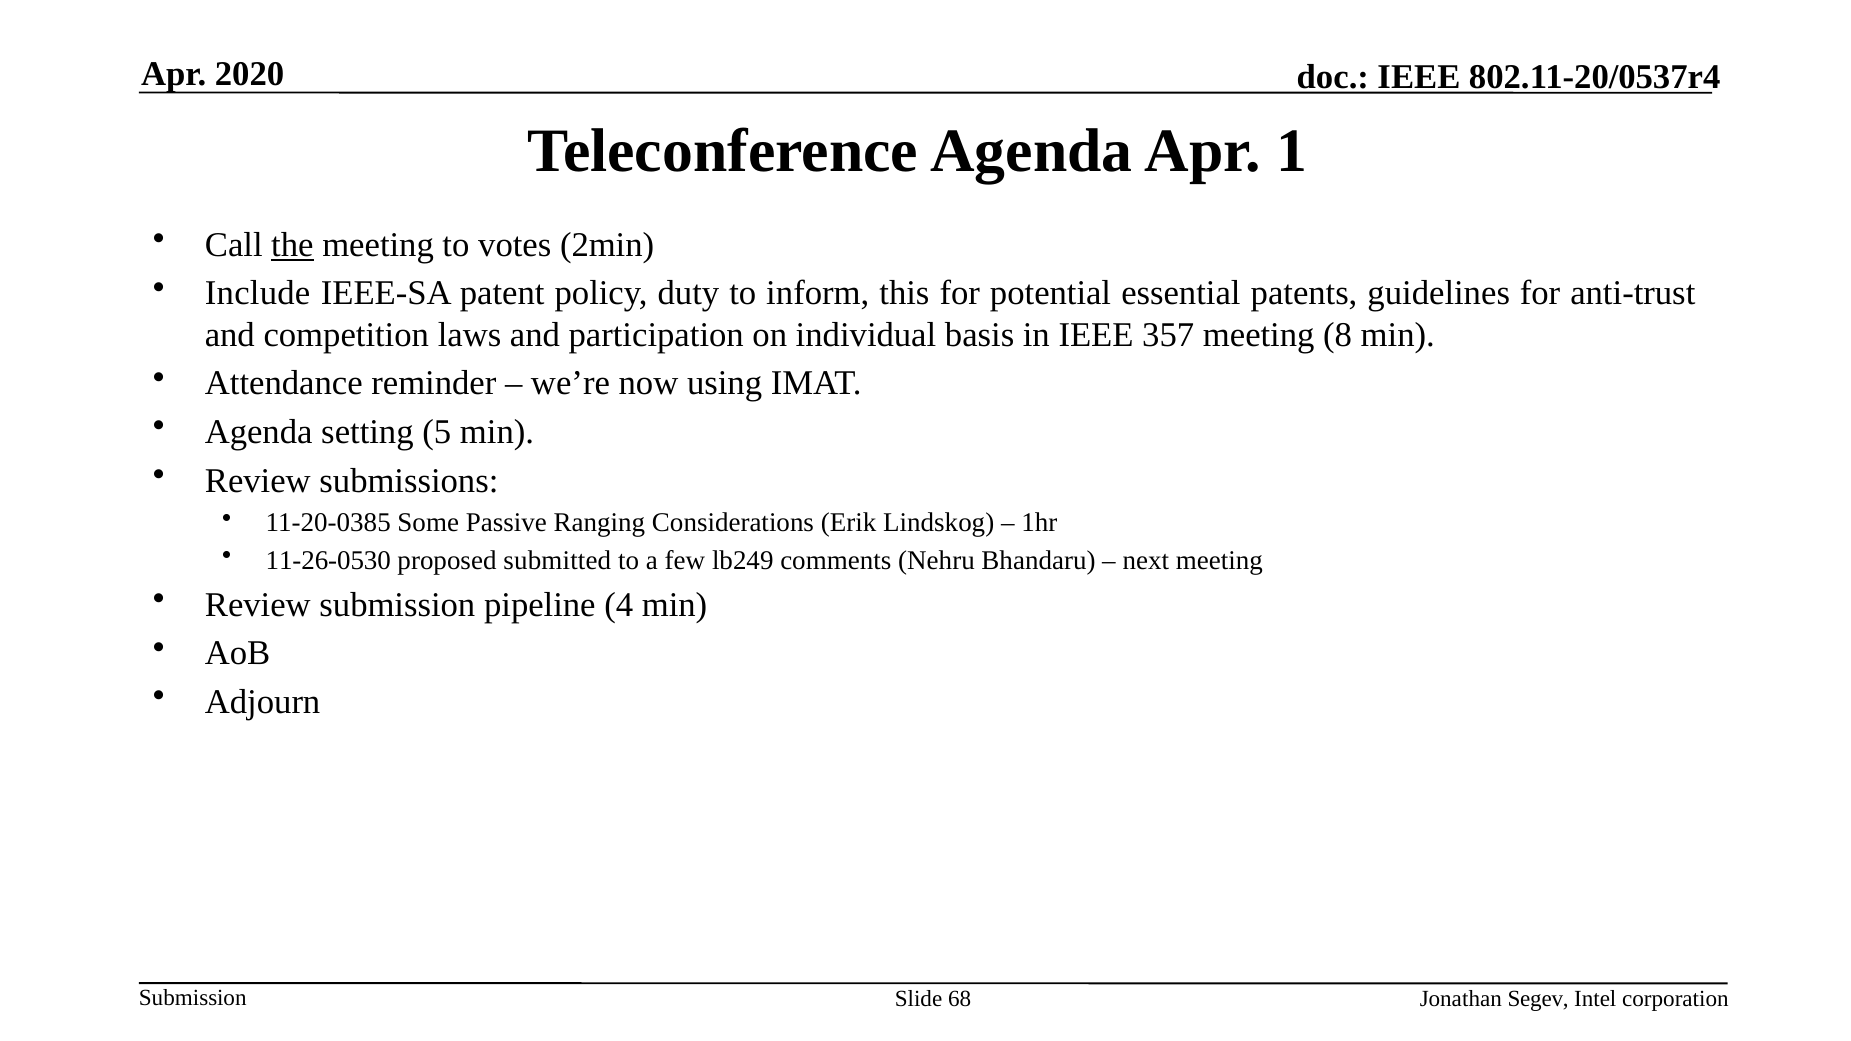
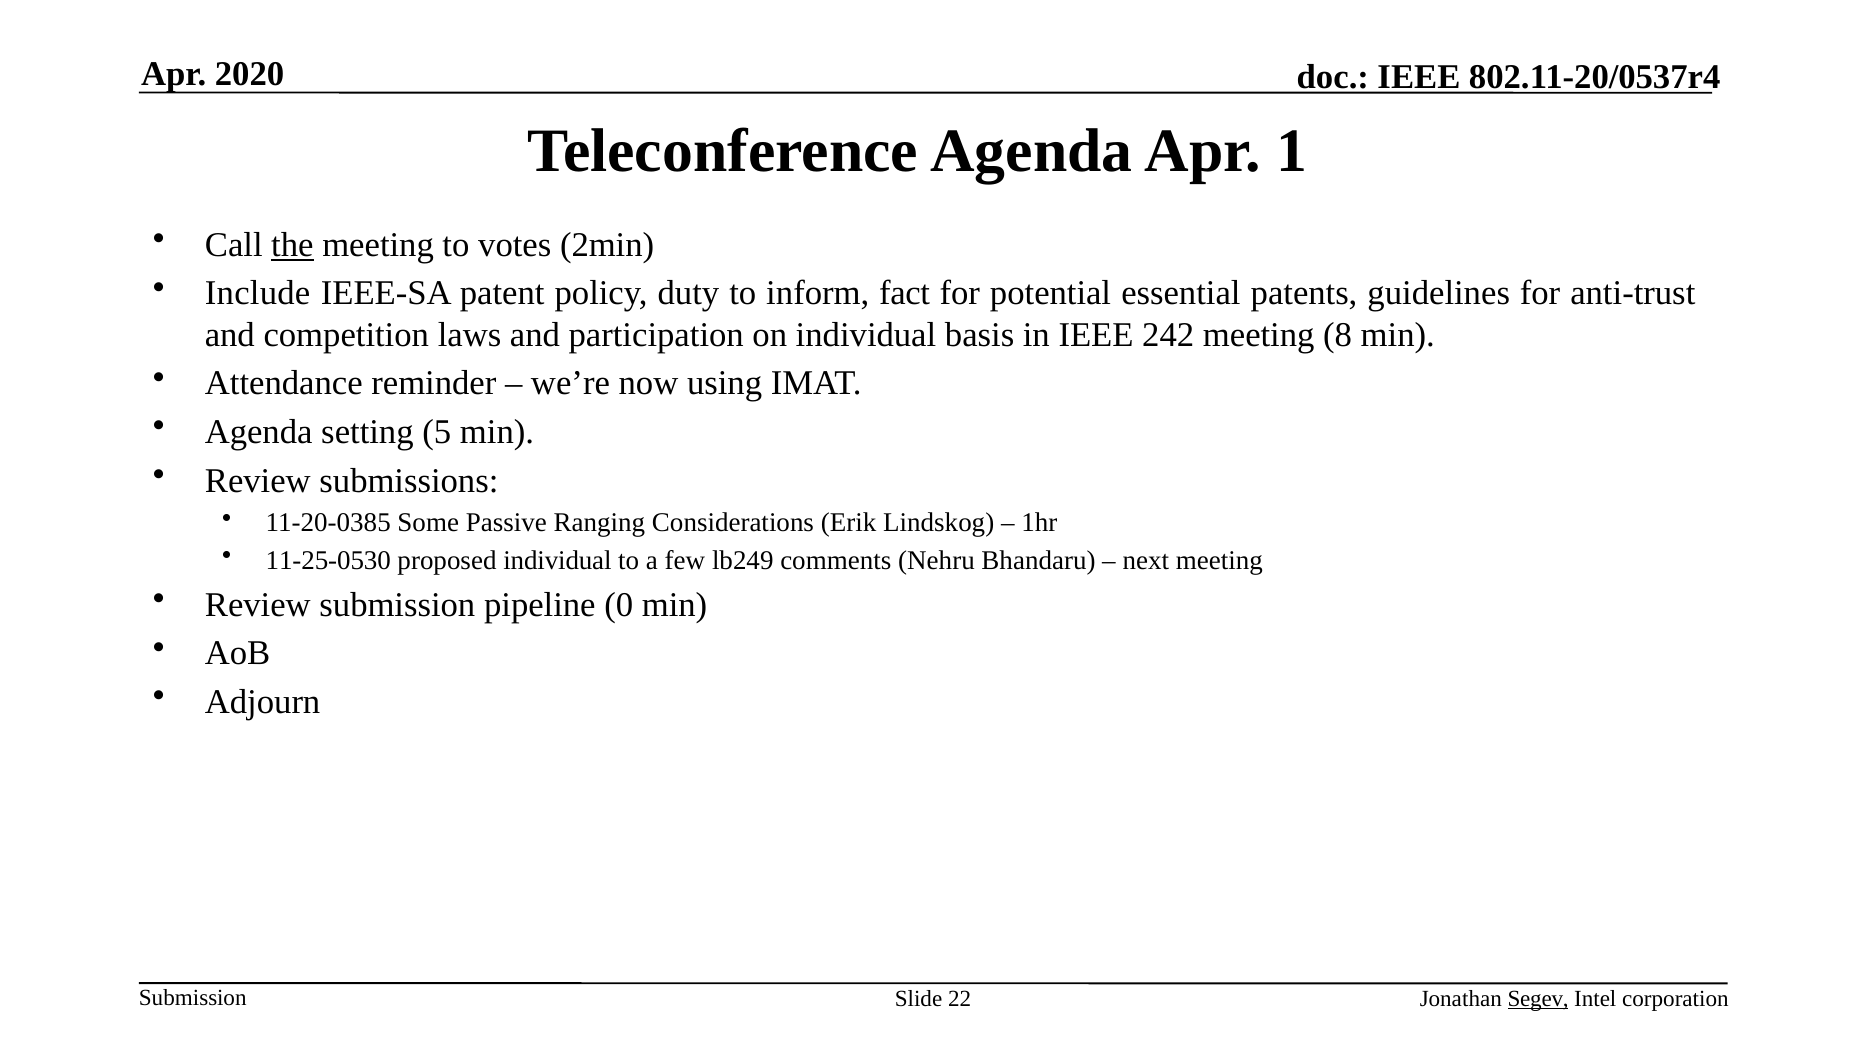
this: this -> fact
357: 357 -> 242
11-26-0530: 11-26-0530 -> 11-25-0530
proposed submitted: submitted -> individual
4: 4 -> 0
68: 68 -> 22
Segev underline: none -> present
